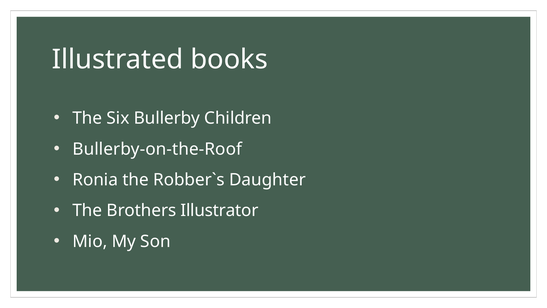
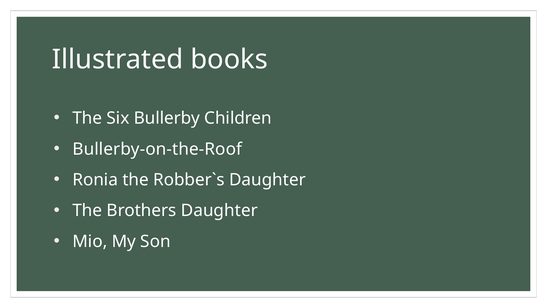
Brothers Illustrator: Illustrator -> Daughter
